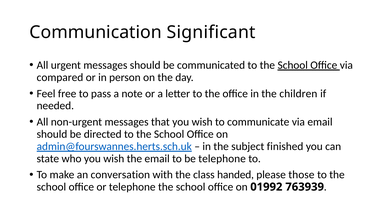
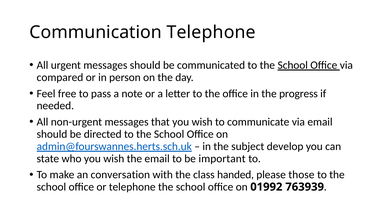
Communication Significant: Significant -> Telephone
children: children -> progress
finished: finished -> develop
be telephone: telephone -> important
